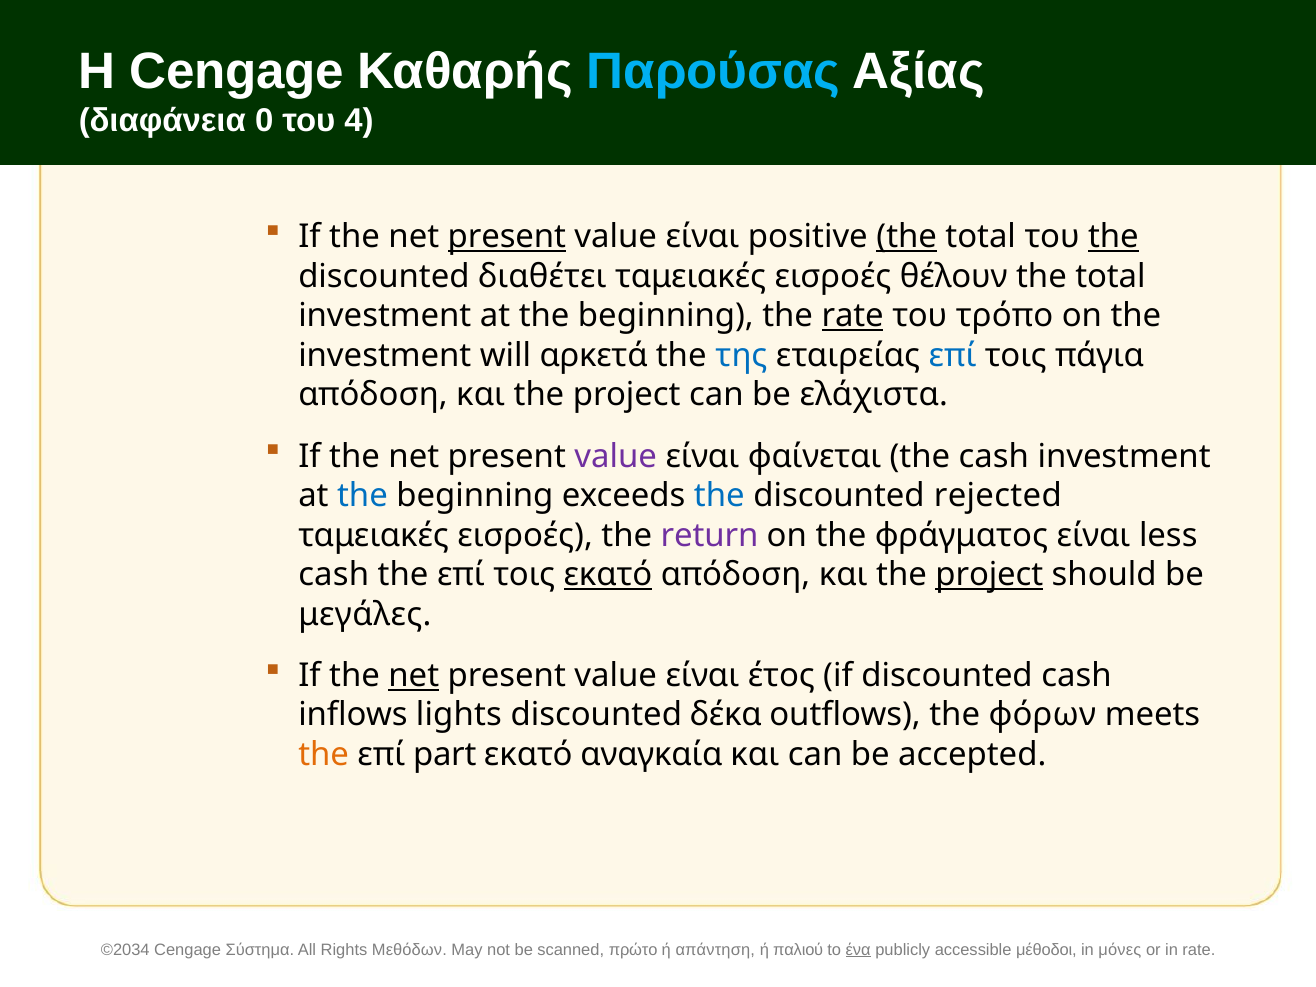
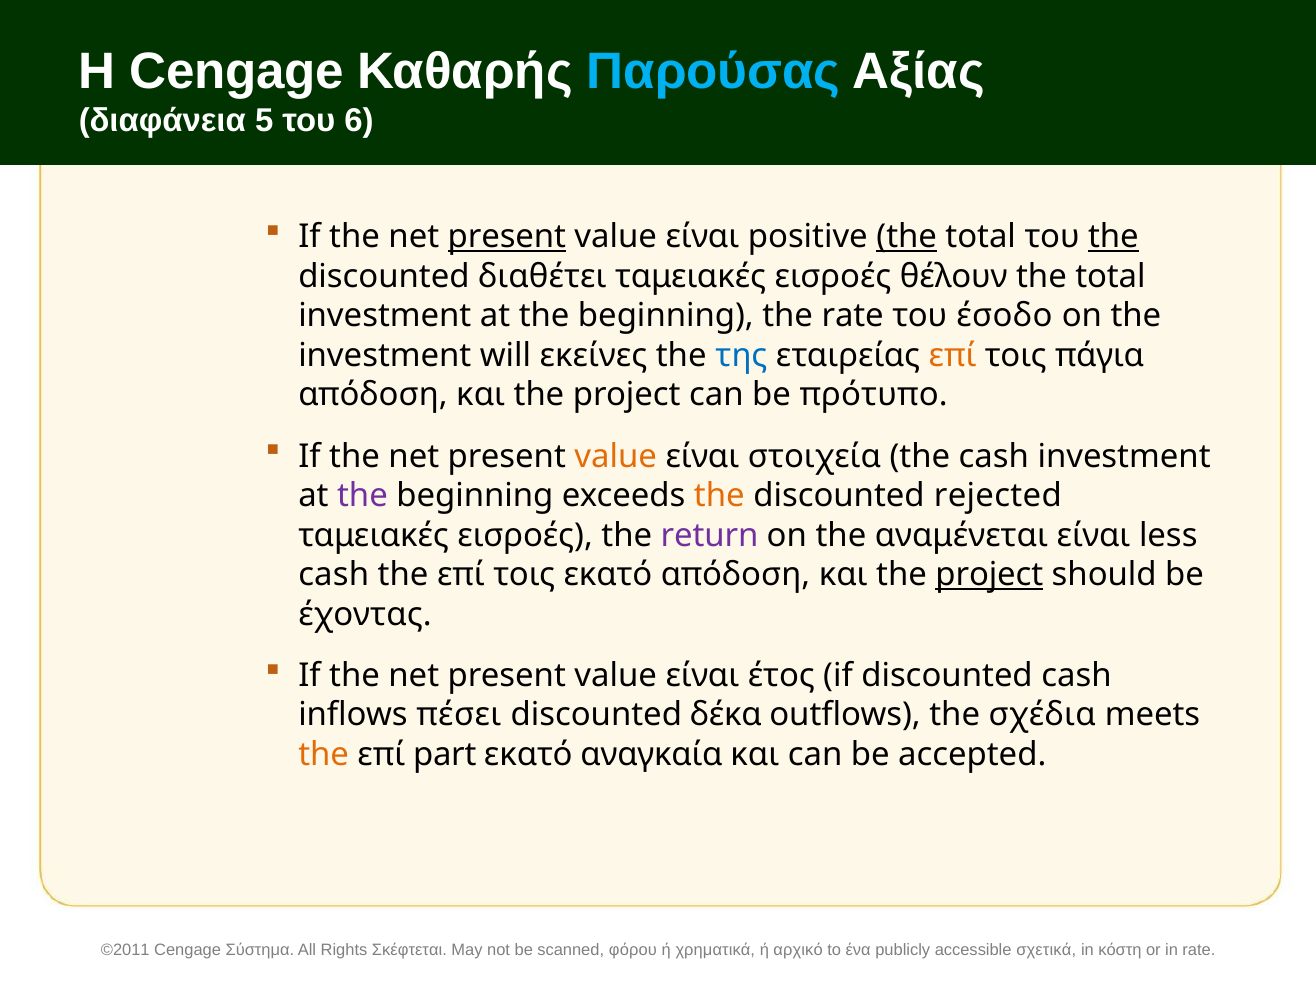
0: 0 -> 5
4: 4 -> 6
rate at (853, 316) underline: present -> none
τρόπο: τρόπο -> έσοδο
αρκετά: αρκετά -> εκείνες
επί at (953, 355) colour: blue -> orange
ελάχιστα: ελάχιστα -> πρότυπο
value at (616, 456) colour: purple -> orange
φαίνεται: φαίνεται -> στοιχεία
the at (362, 496) colour: blue -> purple
the at (719, 496) colour: blue -> orange
φράγματος: φράγματος -> αναμένεται
εκατό at (608, 575) underline: present -> none
μεγάλες: μεγάλες -> έχοντας
net at (414, 676) underline: present -> none
lights: lights -> πέσει
φόρων: φόρων -> σχέδια
©2034: ©2034 -> ©2011
Μεθόδων: Μεθόδων -> Σκέφτεται
πρώτο: πρώτο -> φόρου
απάντηση: απάντηση -> χρηματικά
παλιού: παλιού -> αρχικό
ένα underline: present -> none
μέθοδοι: μέθοδοι -> σχετικά
μόνες: μόνες -> κόστη
